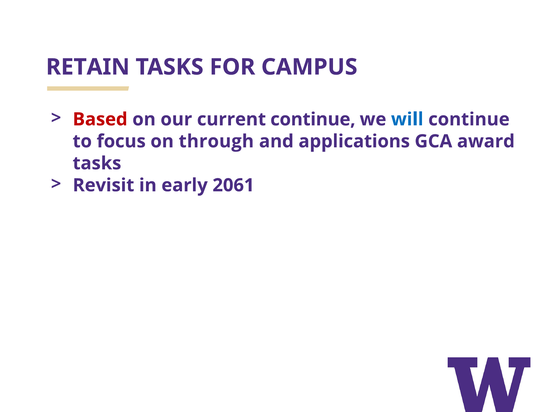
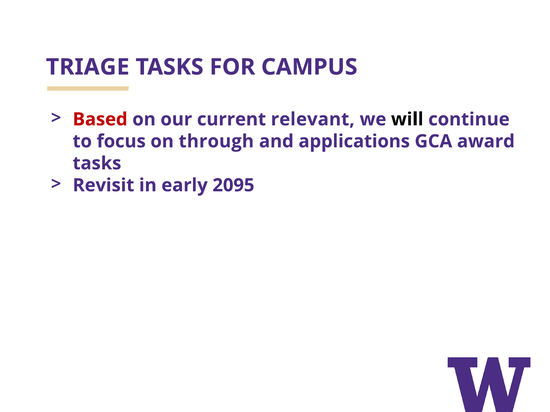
RETAIN: RETAIN -> TRIAGE
current continue: continue -> relevant
will colour: blue -> black
2061: 2061 -> 2095
